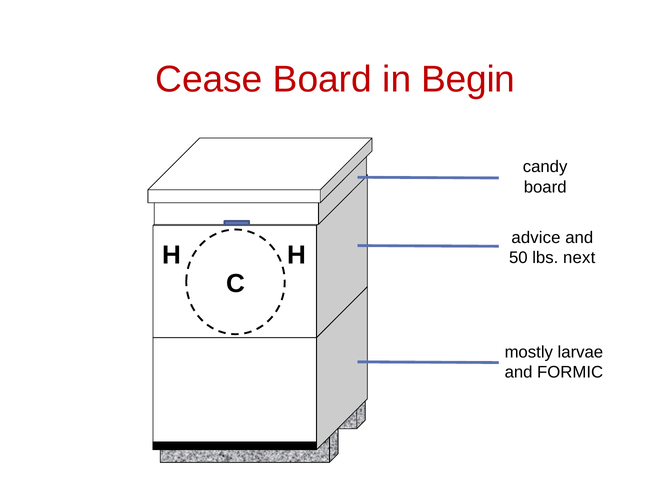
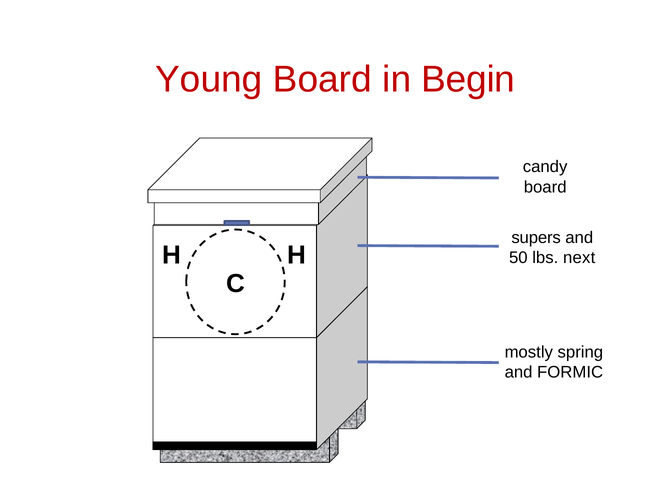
Cease: Cease -> Young
advice: advice -> supers
larvae: larvae -> spring
